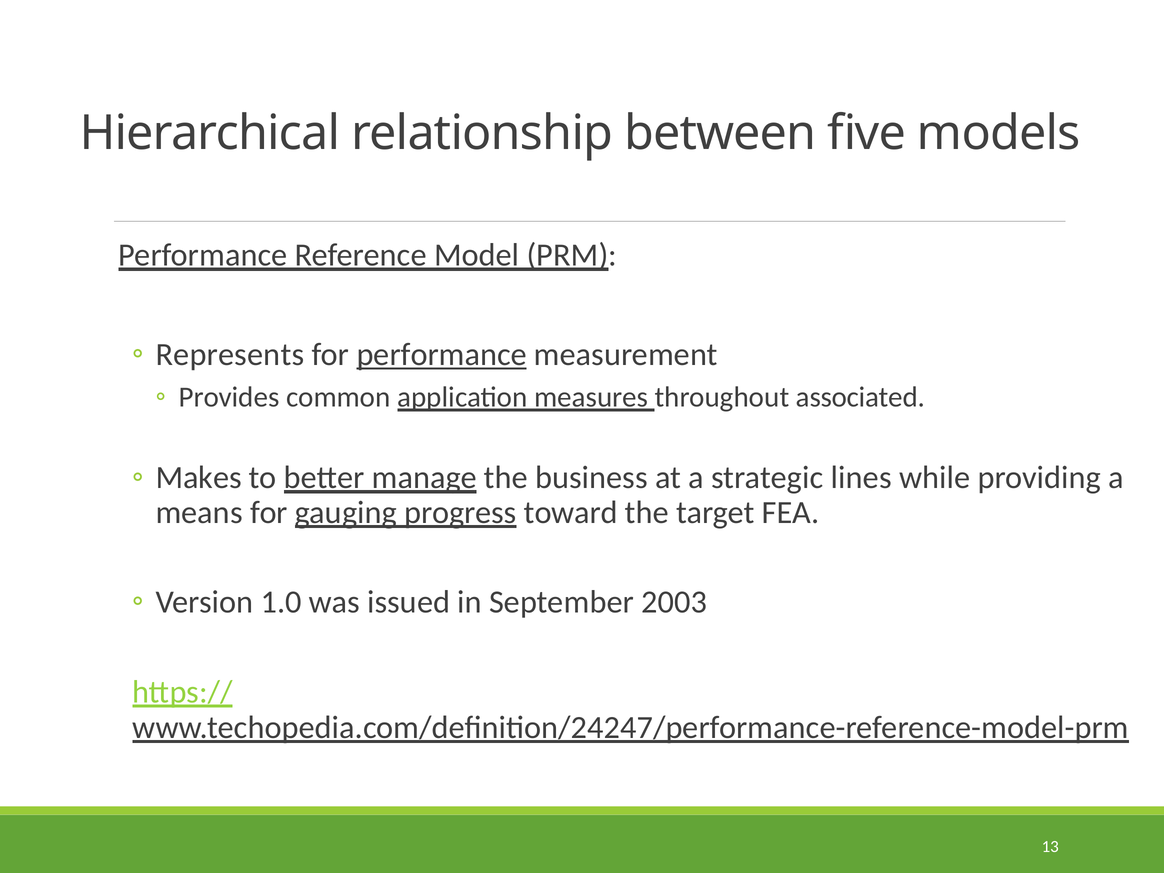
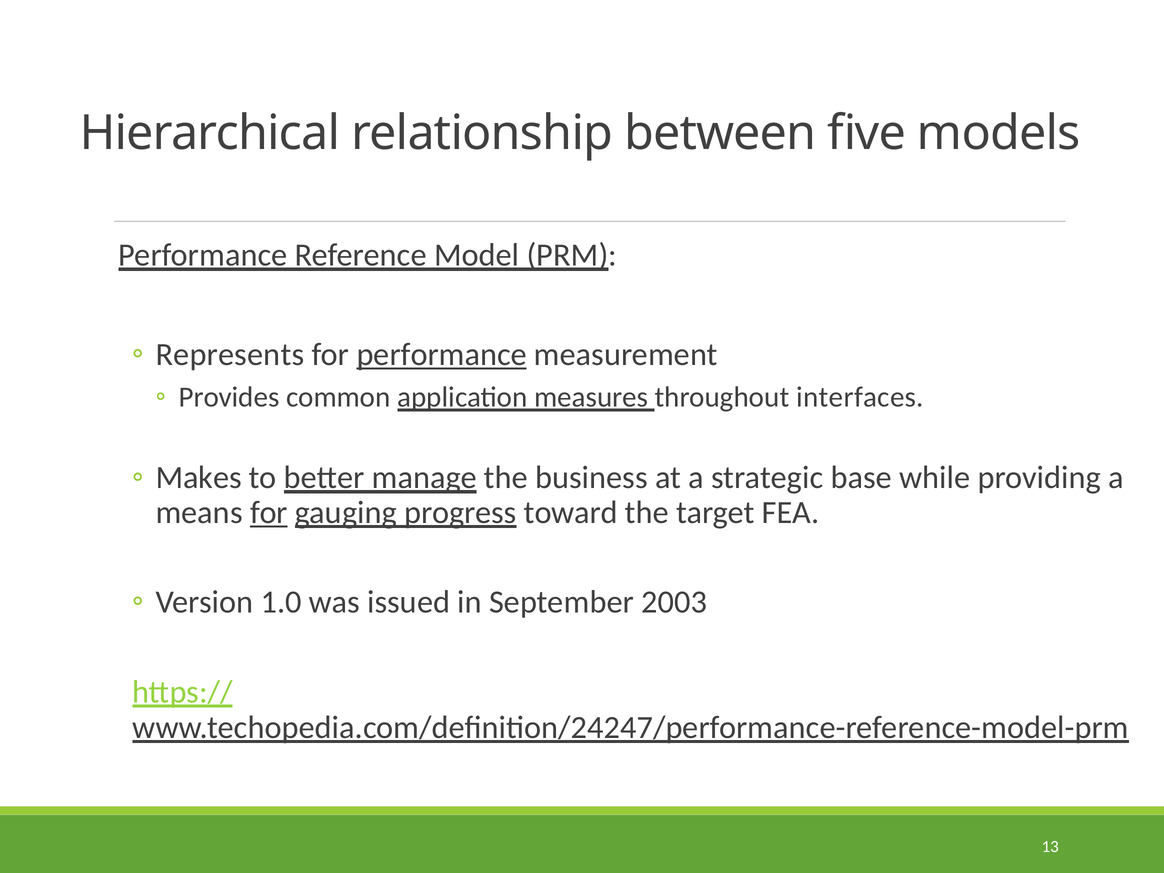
associated: associated -> interfaces
lines: lines -> base
for at (269, 513) underline: none -> present
